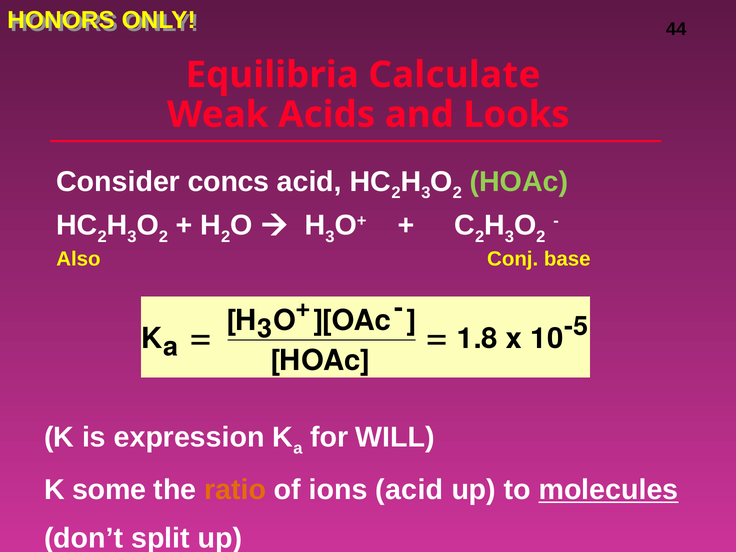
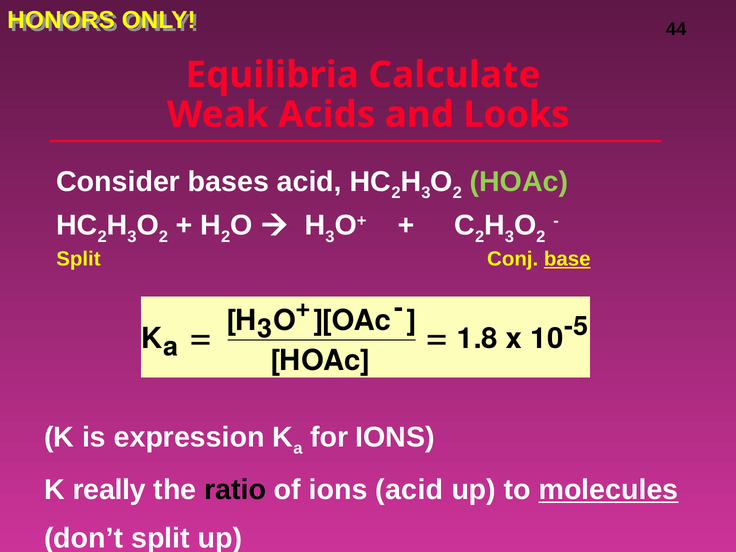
concs: concs -> bases
Also at (78, 259): Also -> Split
base underline: none -> present
for WILL: WILL -> IONS
some: some -> really
ratio colour: orange -> black
